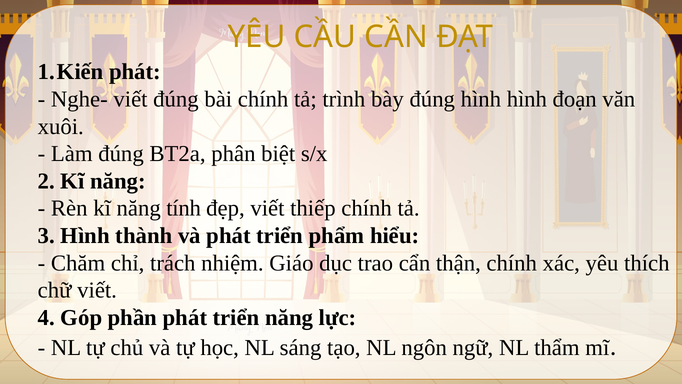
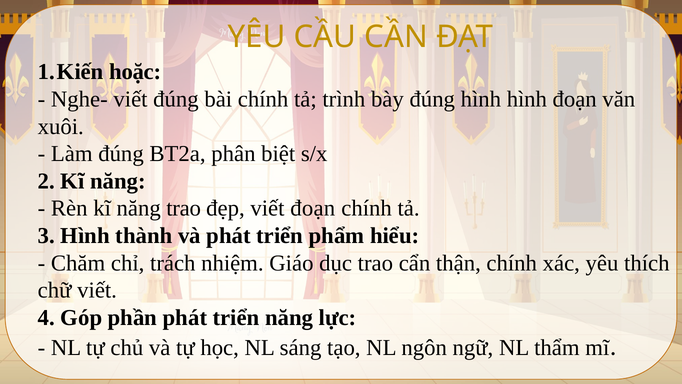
phát at (135, 72): phát -> hoặc
năng tính: tính -> trao
viết thiếp: thiếp -> đoạn
